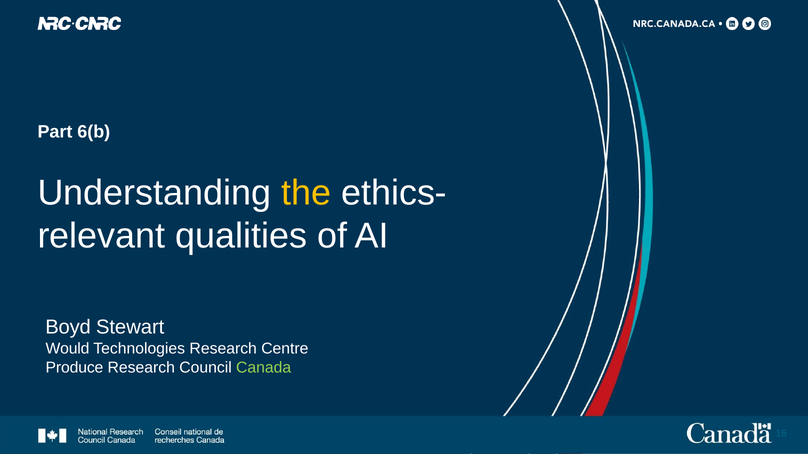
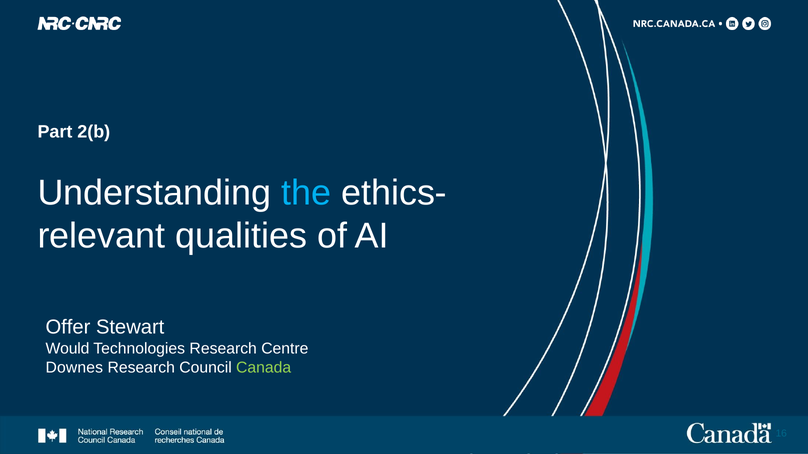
6(b: 6(b -> 2(b
the colour: yellow -> light blue
Boyd: Boyd -> Offer
Produce: Produce -> Downes
